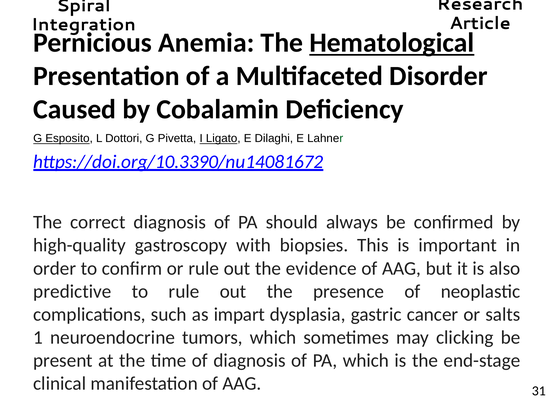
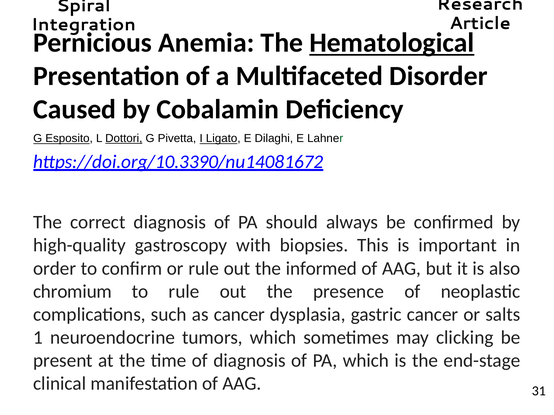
Dottori underline: none -> present
evidence: evidence -> informed
predictive: predictive -> chromium
as impart: impart -> cancer
